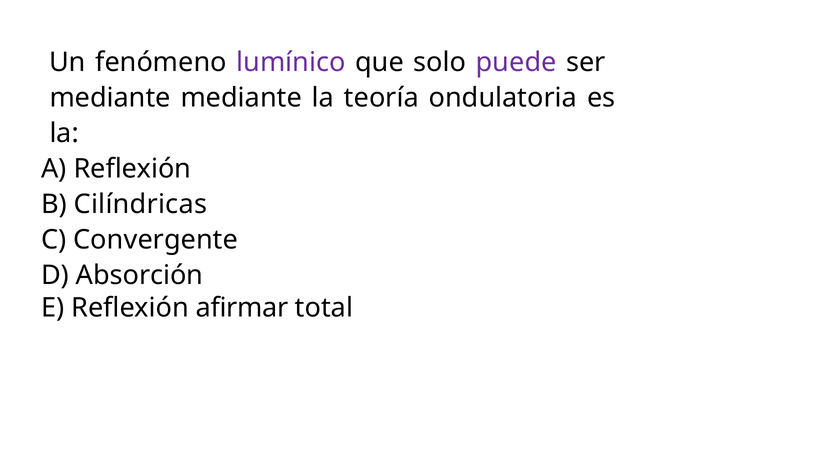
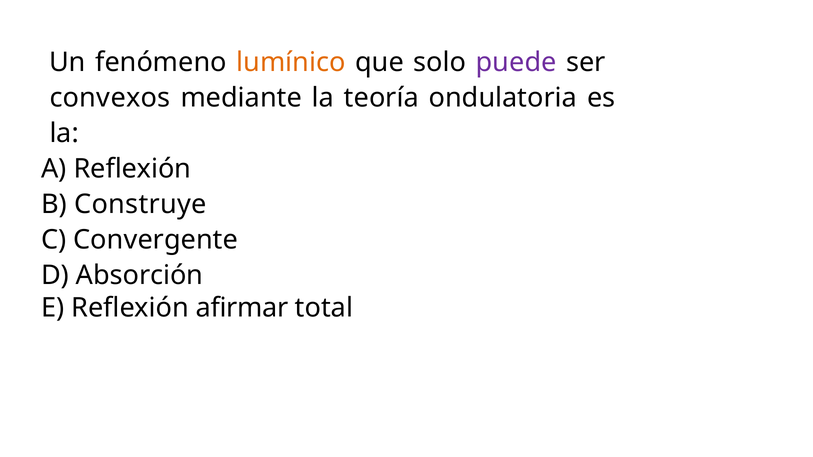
lumínico colour: purple -> orange
mediante at (110, 98): mediante -> convexos
Cilíndricas: Cilíndricas -> Construye
